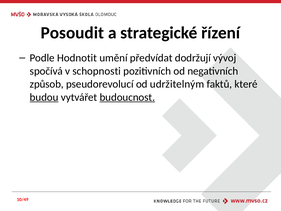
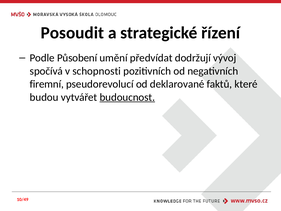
Hodnotit: Hodnotit -> Působení
způsob: způsob -> firemní
udržitelným: udržitelným -> deklarované
budou underline: present -> none
